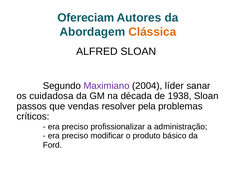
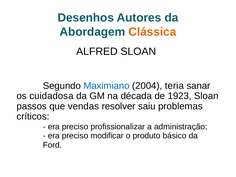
Ofereciam: Ofereciam -> Desenhos
Maximiano colour: purple -> blue
líder: líder -> teria
1938: 1938 -> 1923
pela: pela -> saiu
